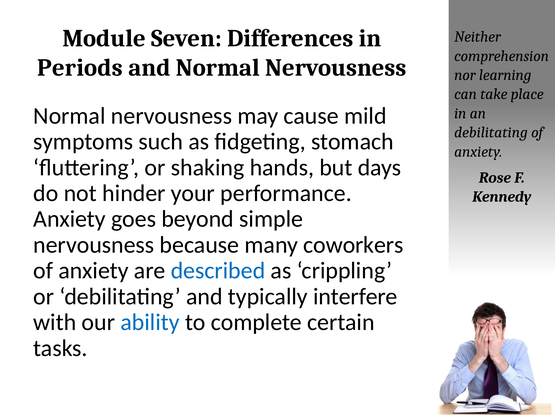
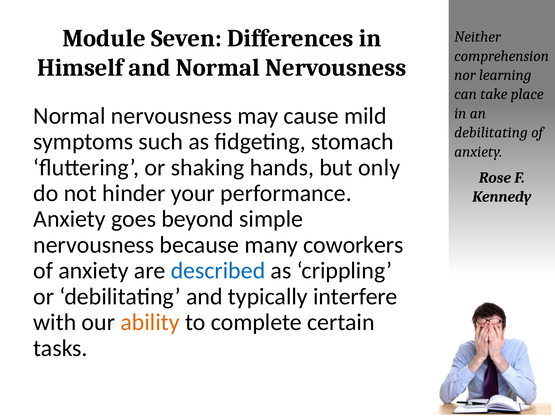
Periods: Periods -> Himself
days: days -> only
ability colour: blue -> orange
